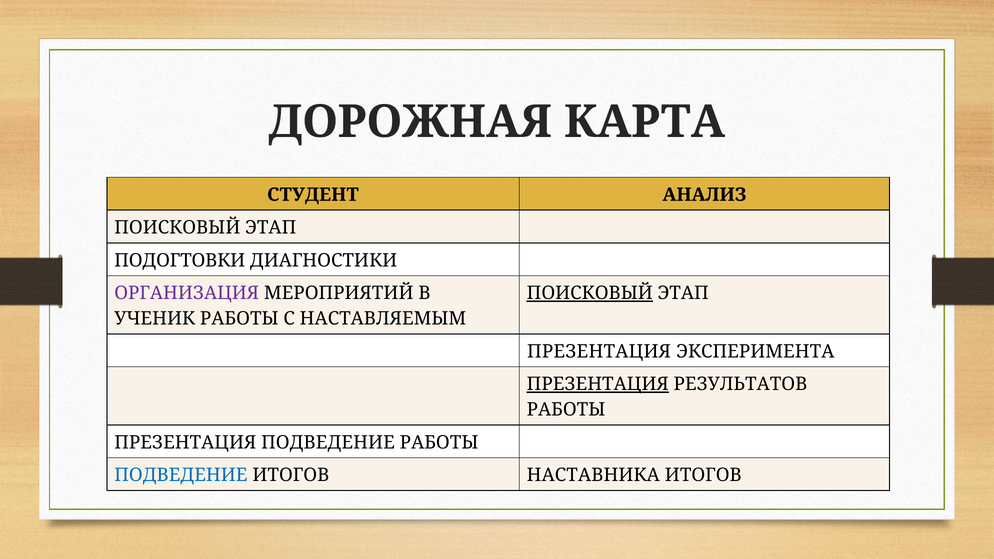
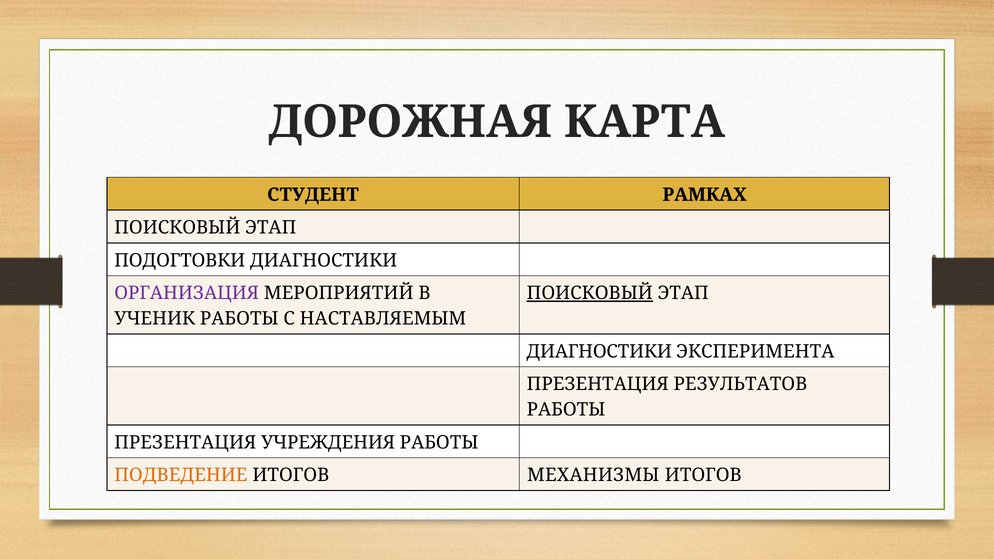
АНАЛИЗ: АНАЛИЗ -> РАМКАХ
ПРЕЗЕНТАЦИЯ at (599, 351): ПРЕЗЕНТАЦИЯ -> ДИАГНОСТИКИ
ПРЕЗЕНТАЦИЯ at (598, 384) underline: present -> none
ПРЕЗЕНТАЦИЯ ПОДВЕДЕНИЕ: ПОДВЕДЕНИЕ -> УЧРЕЖДЕНИЯ
ПОДВЕДЕНИЕ at (181, 475) colour: blue -> orange
НАСТАВНИКА: НАСТАВНИКА -> МЕХАНИЗМЫ
